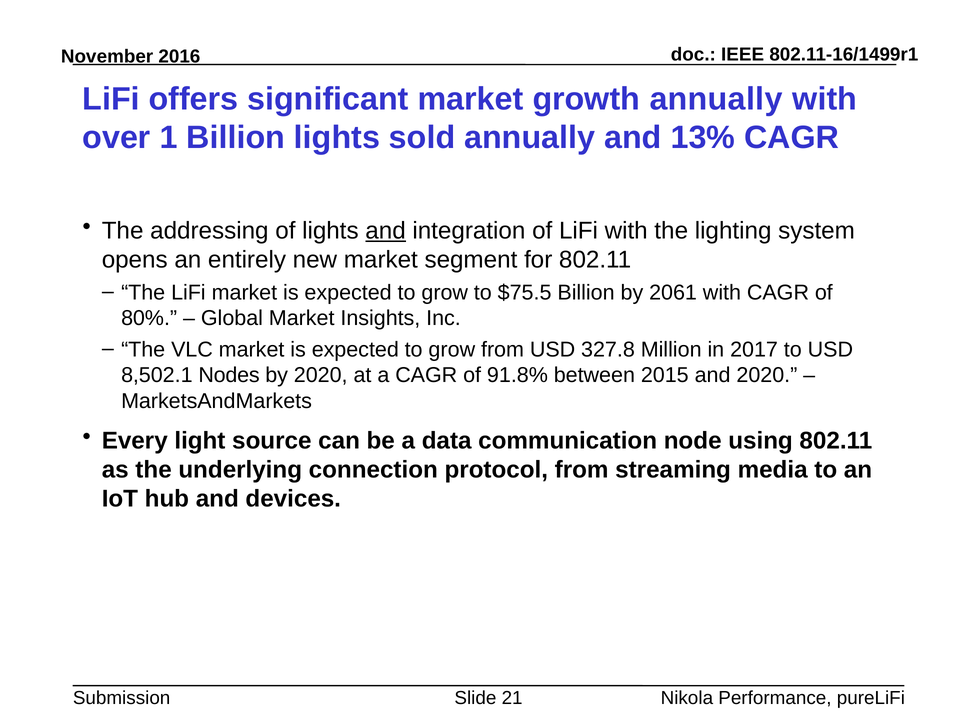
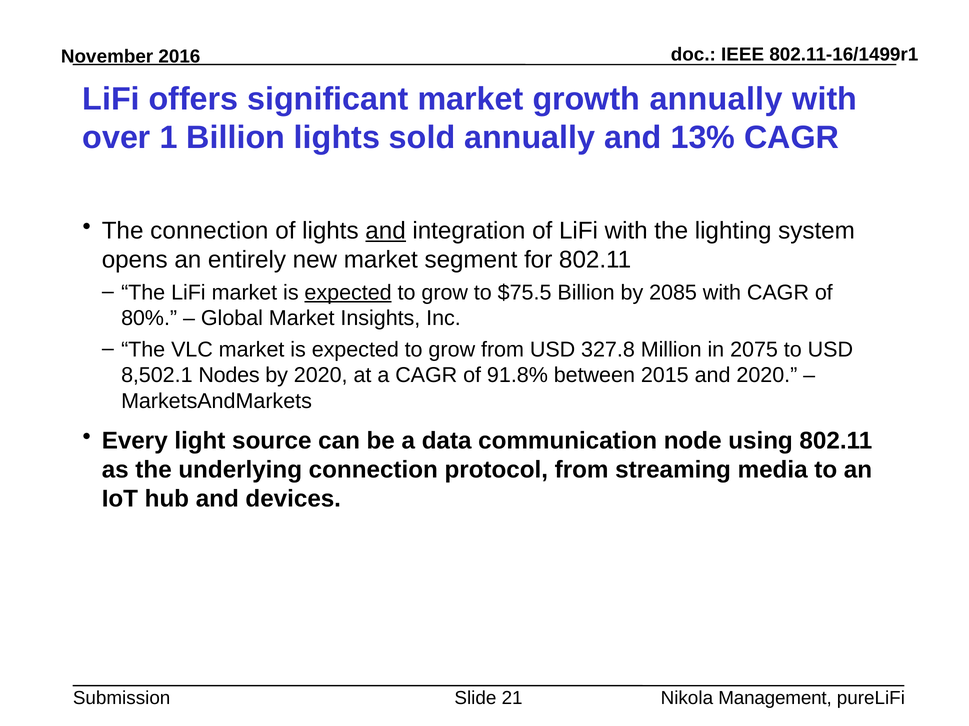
The addressing: addressing -> connection
expected at (348, 293) underline: none -> present
2061: 2061 -> 2085
2017: 2017 -> 2075
Performance: Performance -> Management
